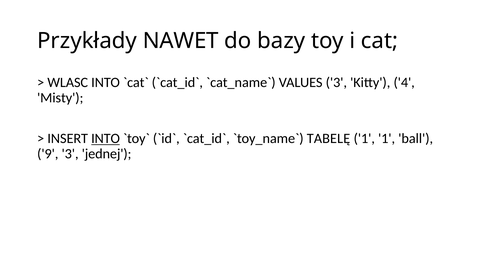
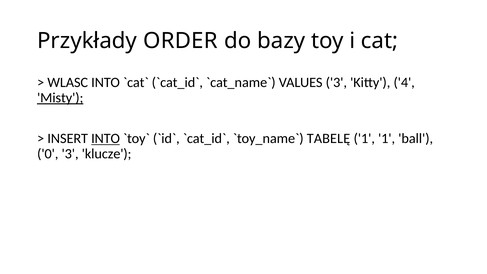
NAWET: NAWET -> ORDER
Misty underline: none -> present
9: 9 -> 0
jednej: jednej -> klucze
